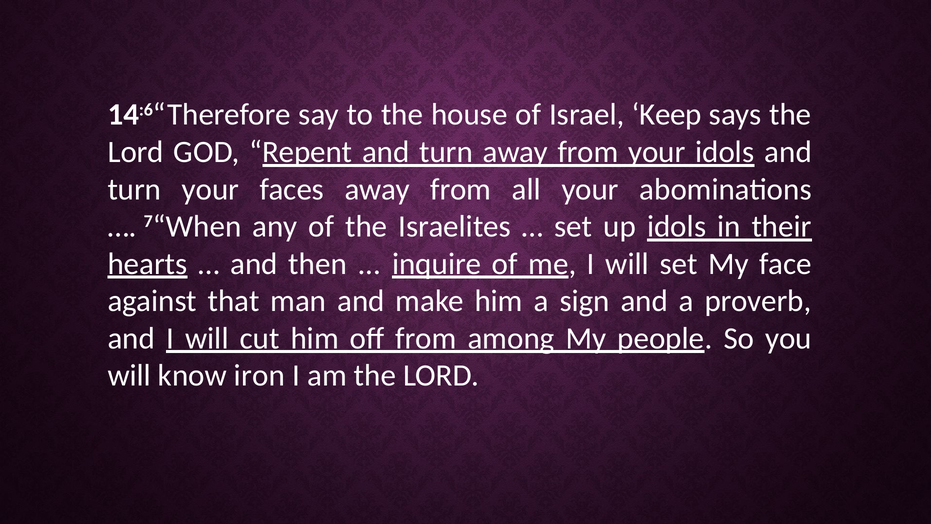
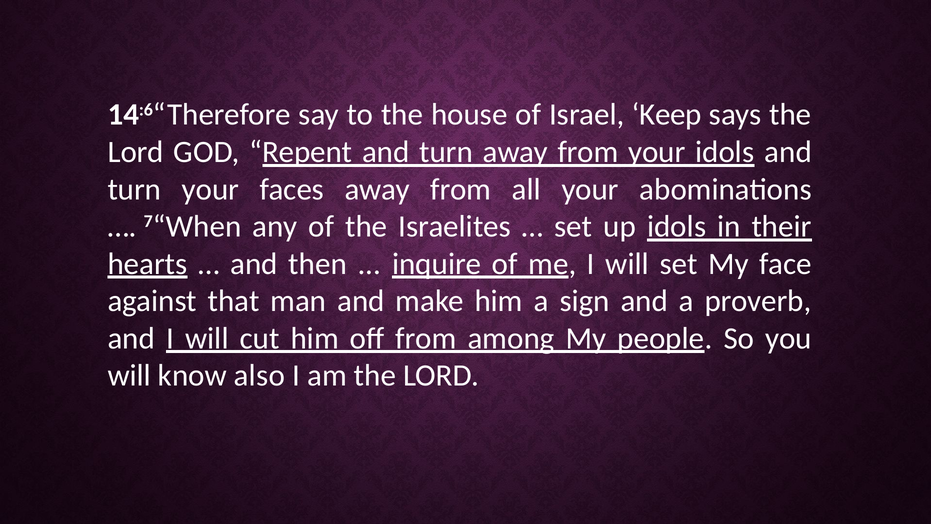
iron: iron -> also
